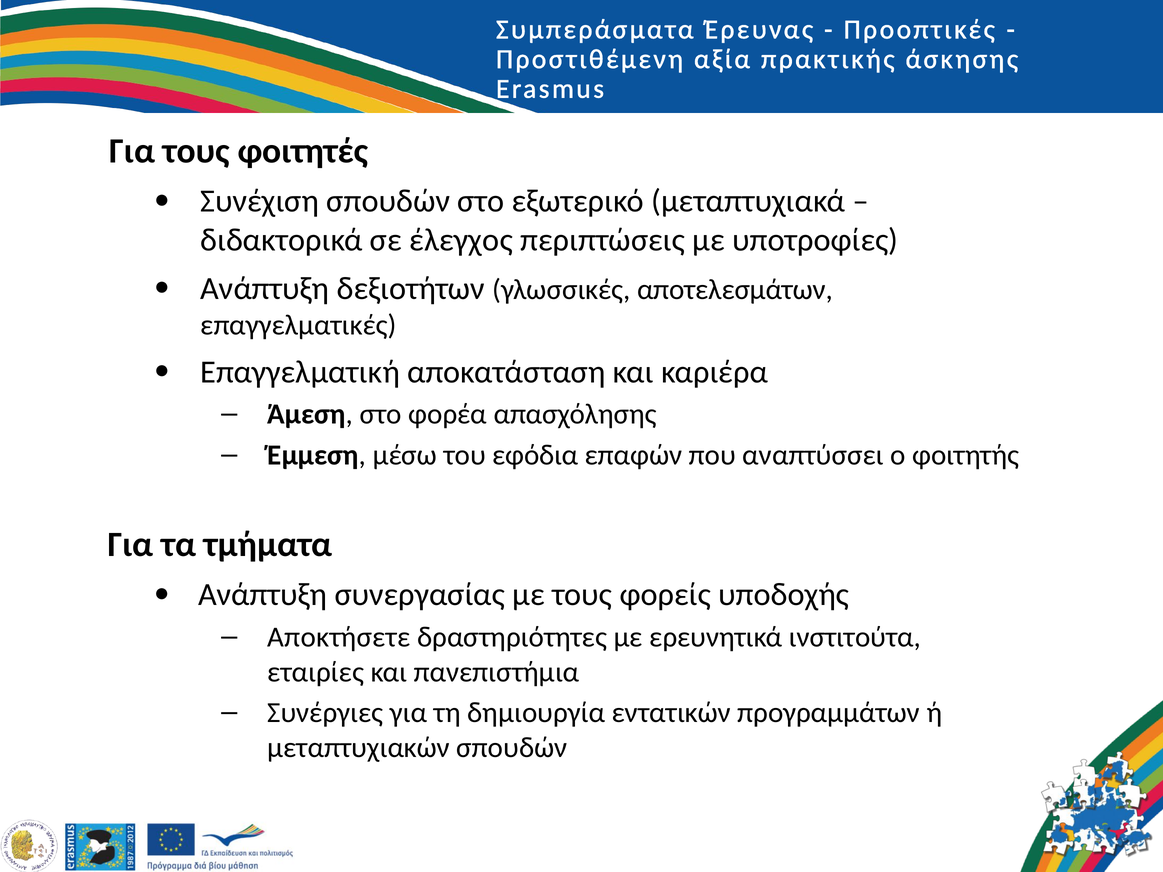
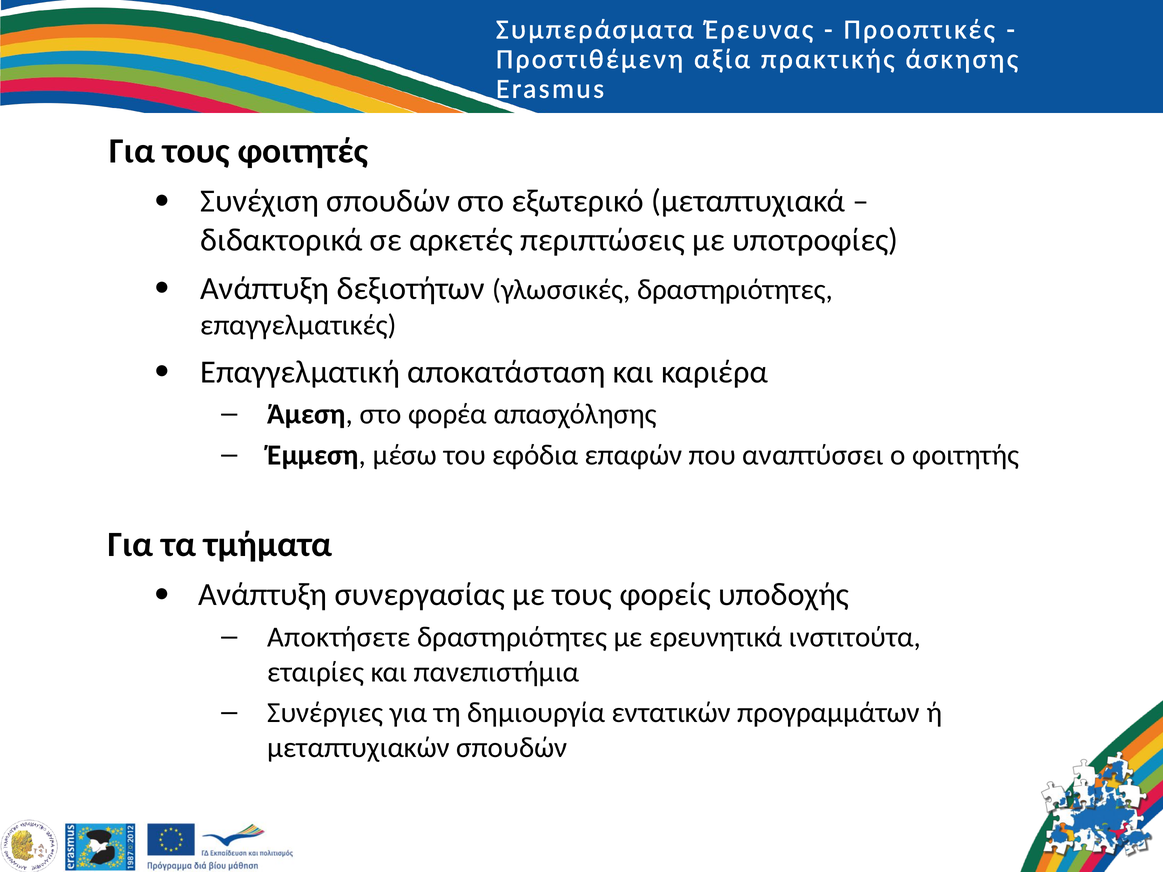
έλεγχος: έλεγχος -> αρκετές
γλωσσικές αποτελεσμάτων: αποτελεσμάτων -> δραστηριότητες
